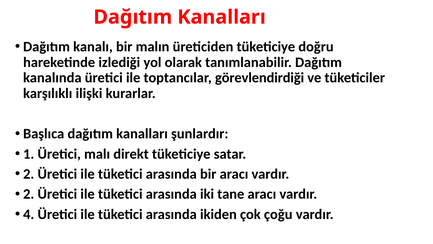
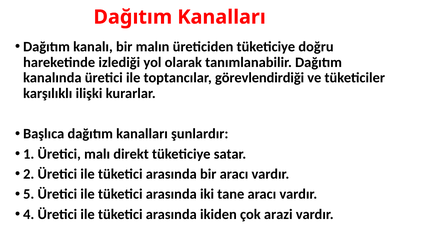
2 at (29, 194): 2 -> 5
çoğu: çoğu -> arazi
